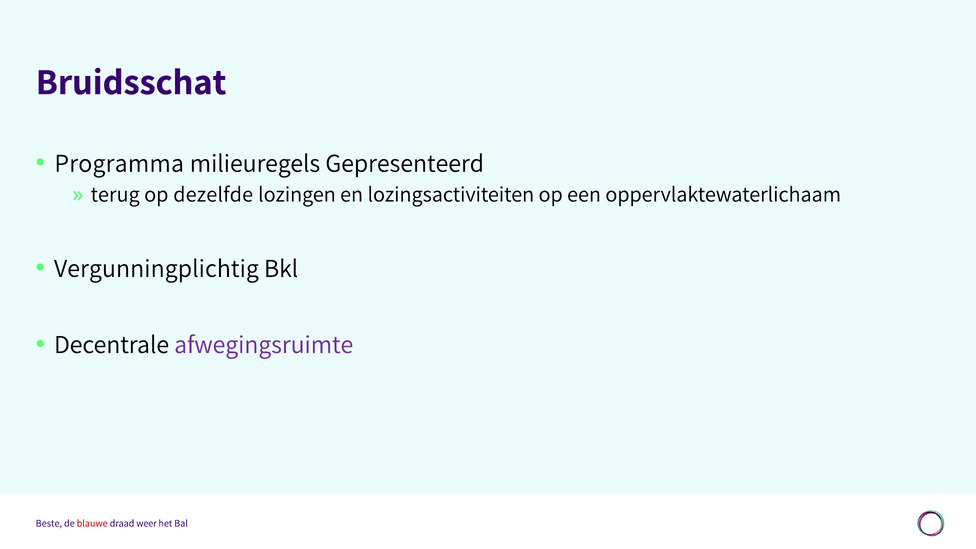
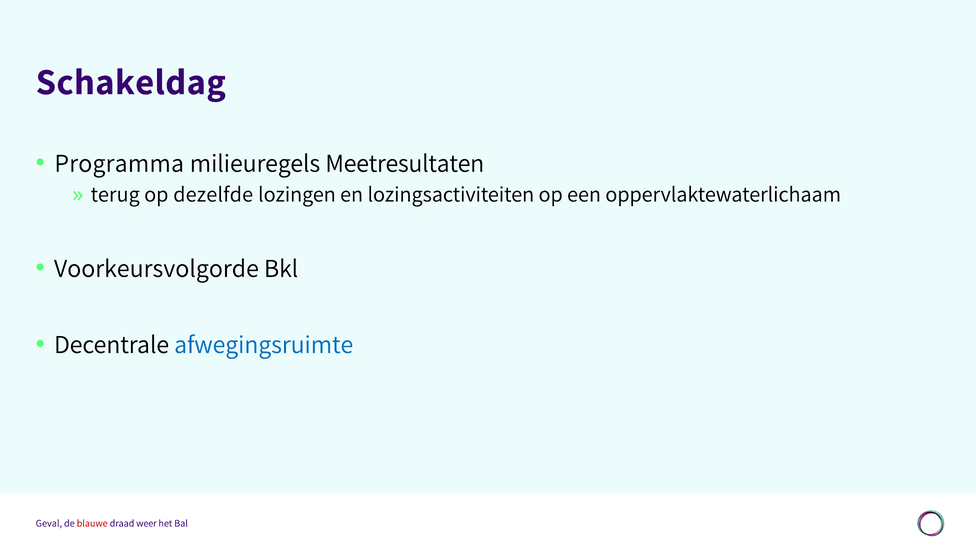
Bruidsschat: Bruidsschat -> Schakeldag
Gepresenteerd: Gepresenteerd -> Meetresultaten
Vergunningplichtig: Vergunningplichtig -> Voorkeursvolgorde
afwegingsruimte colour: purple -> blue
Beste: Beste -> Geval
